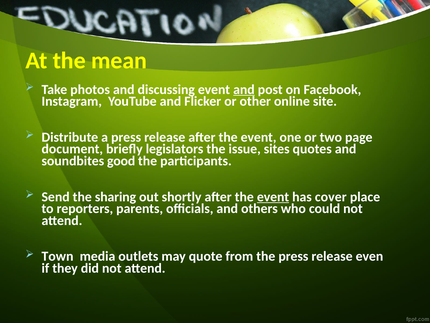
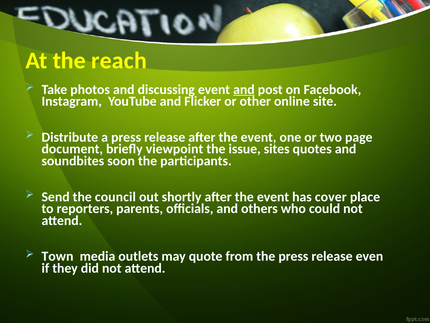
mean: mean -> reach
legislators: legislators -> viewpoint
good: good -> soon
sharing: sharing -> council
event at (273, 197) underline: present -> none
